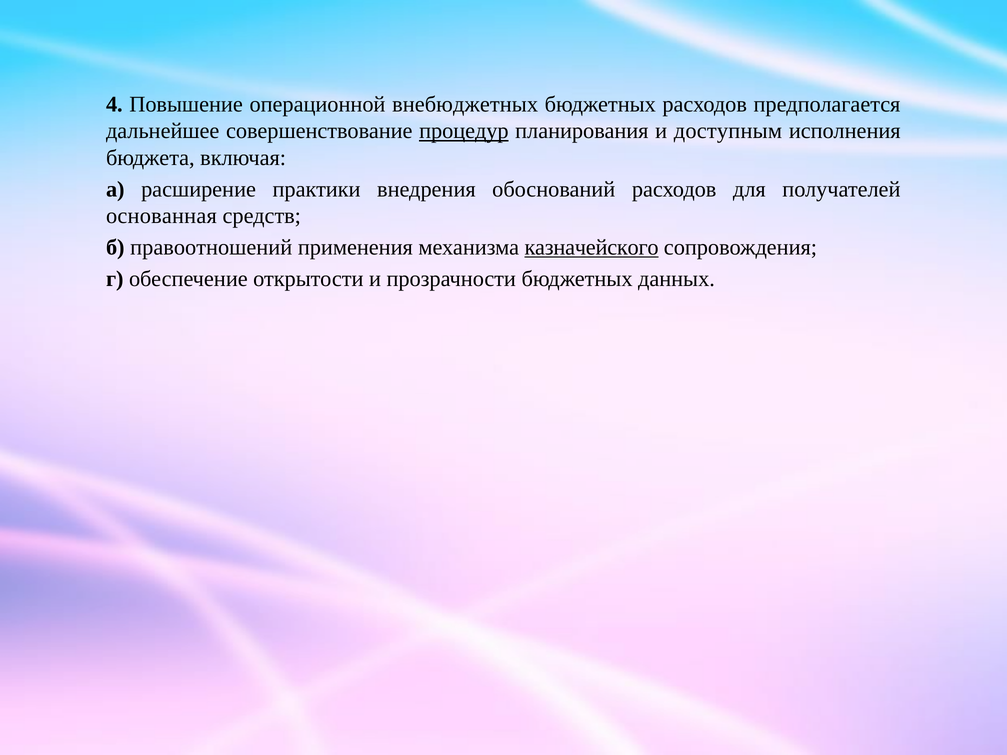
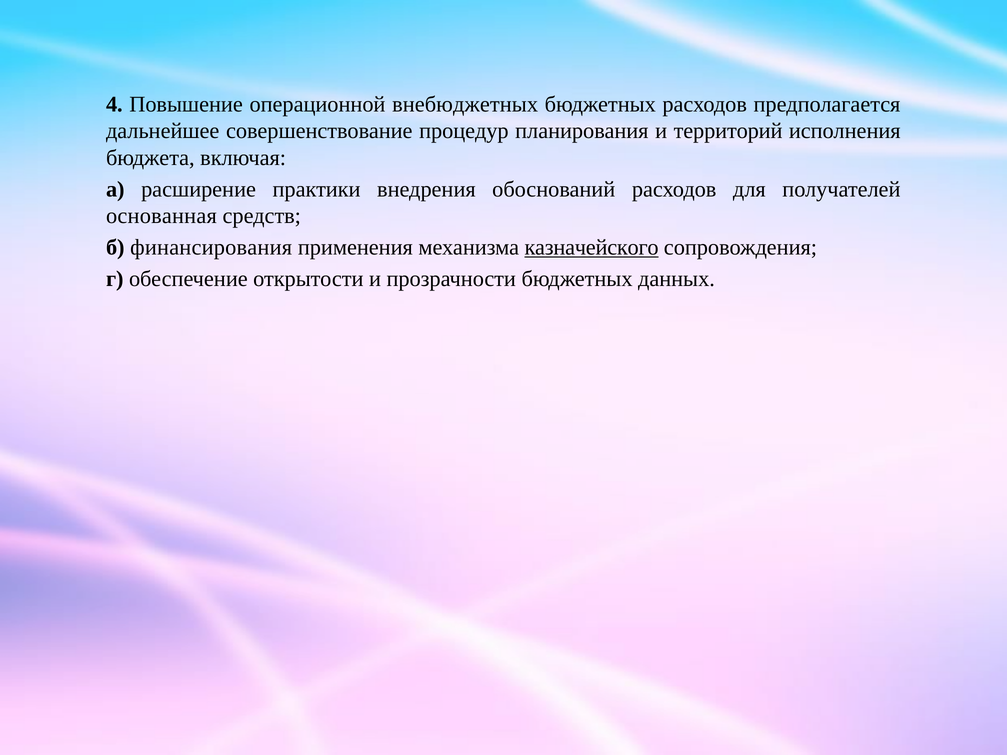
процедур underline: present -> none
доступным: доступным -> территорий
правоотношений: правоотношений -> финансирования
